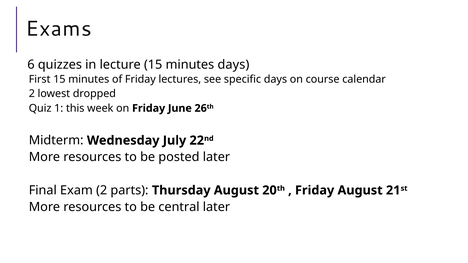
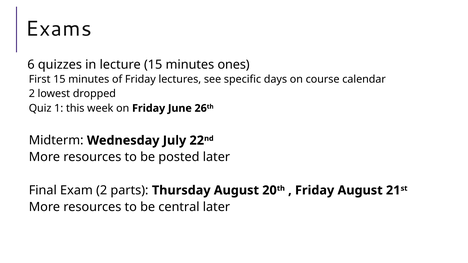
minutes days: days -> ones
